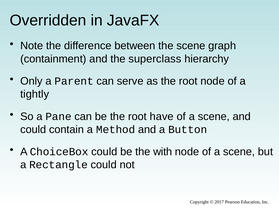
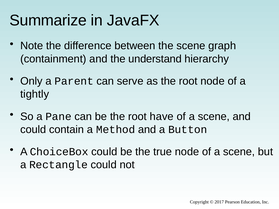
Overridden: Overridden -> Summarize
superclass: superclass -> understand
with: with -> true
